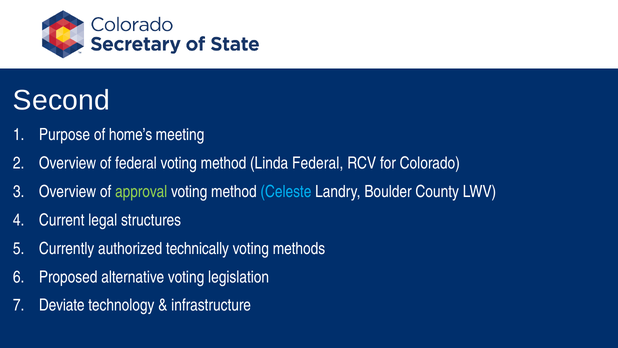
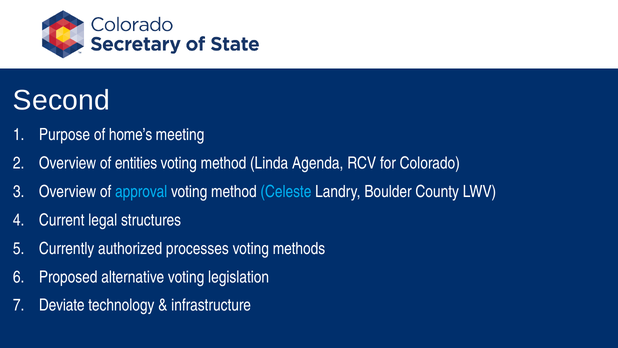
of federal: federal -> entities
Linda Federal: Federal -> Agenda
approval colour: light green -> light blue
technically: technically -> processes
